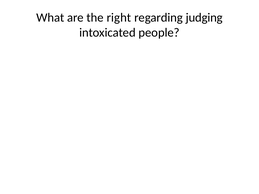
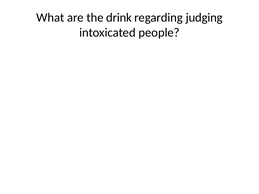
right: right -> drink
